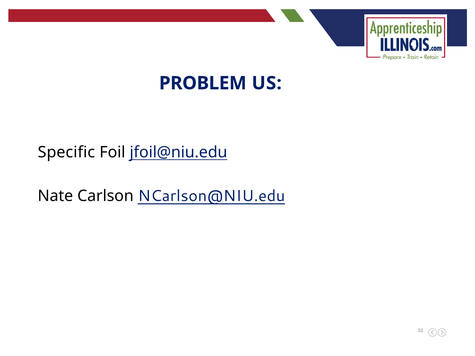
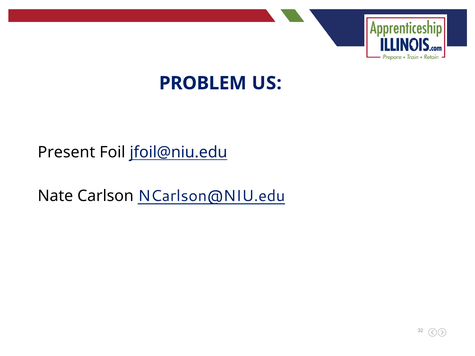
Specific: Specific -> Present
